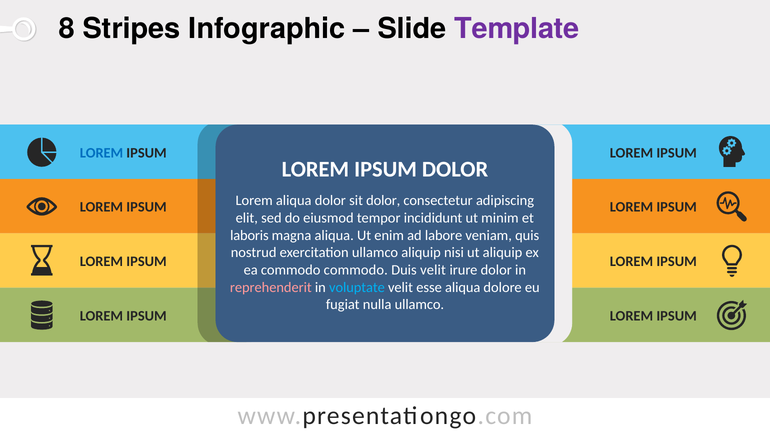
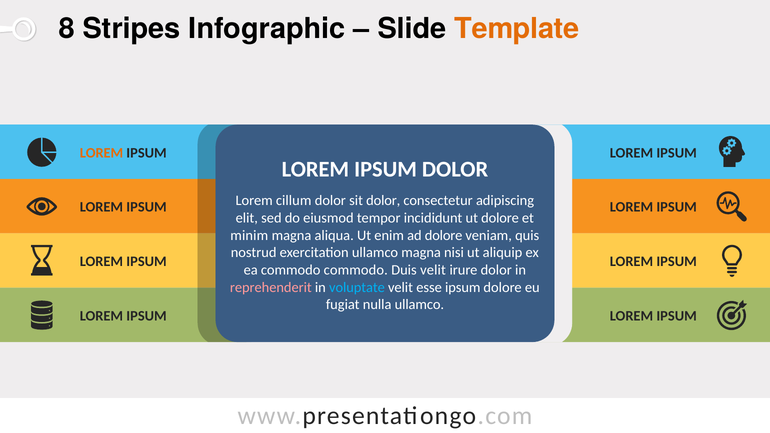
Template colour: purple -> orange
LOREM at (101, 153) colour: blue -> orange
Lorem aliqua: aliqua -> cillum
ut minim: minim -> dolore
laboris: laboris -> minim
ad labore: labore -> dolore
ullamco aliquip: aliquip -> magna
esse aliqua: aliqua -> ipsum
